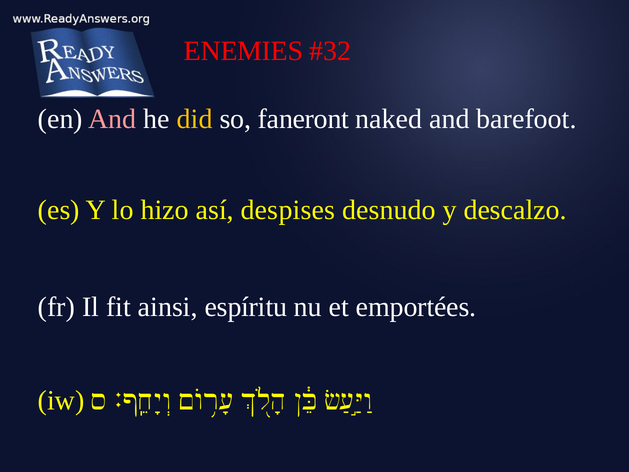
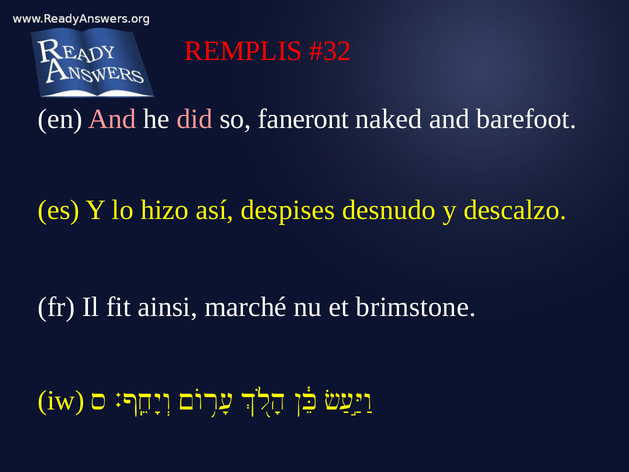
ENEMIES: ENEMIES -> REMPLIS
did colour: yellow -> pink
espíritu: espíritu -> marché
emportées: emportées -> brimstone
